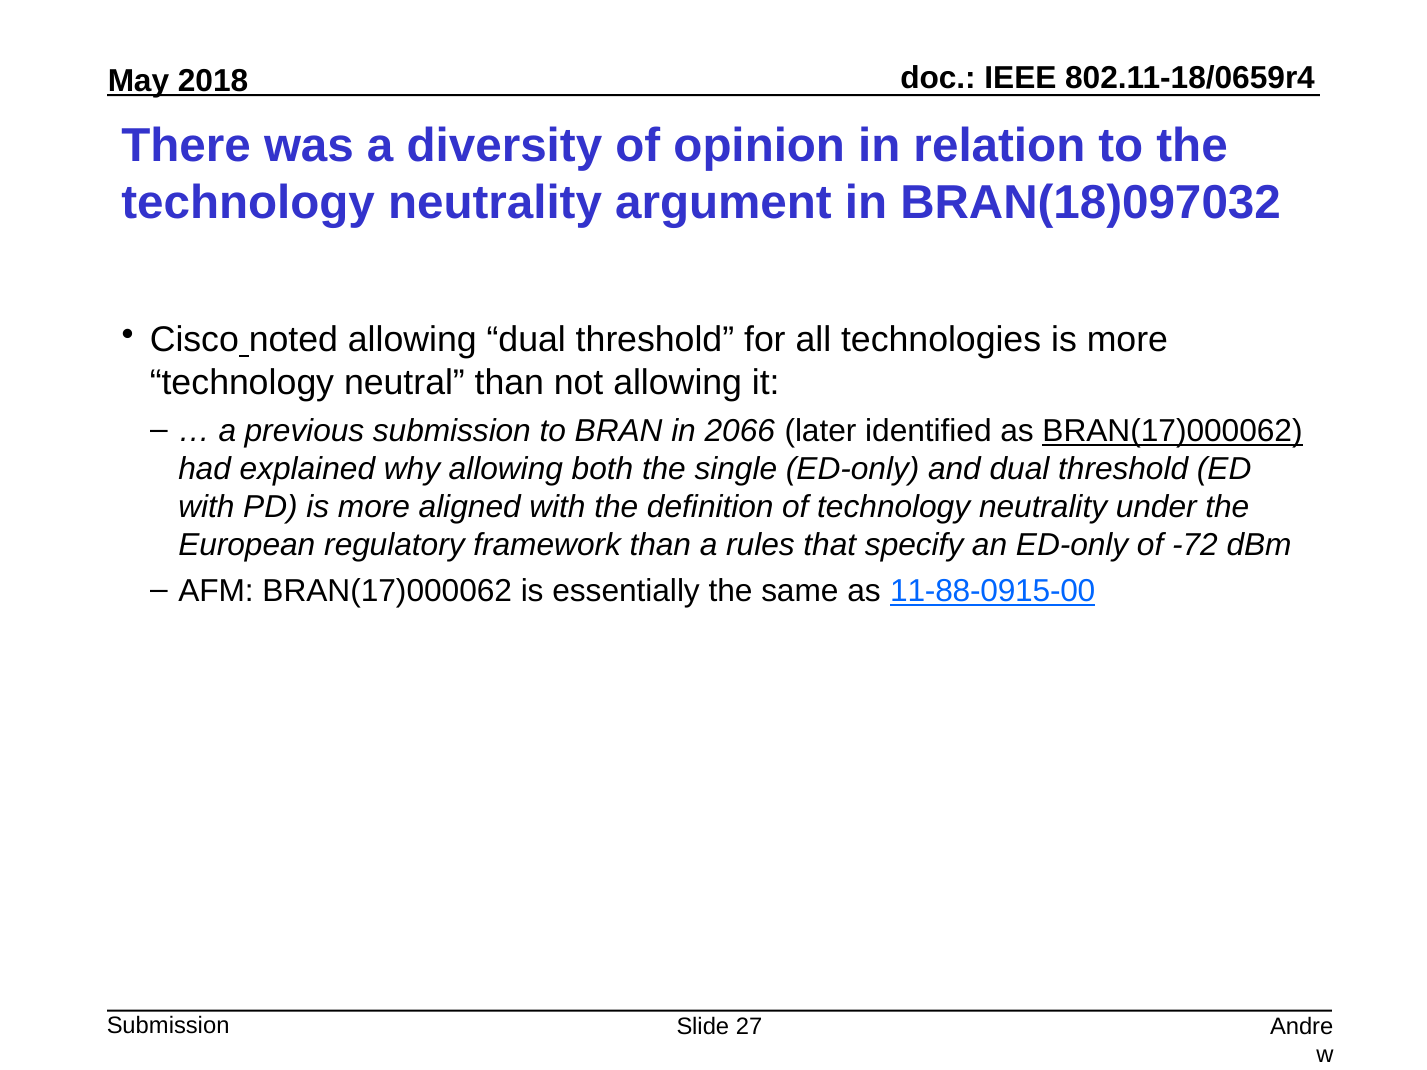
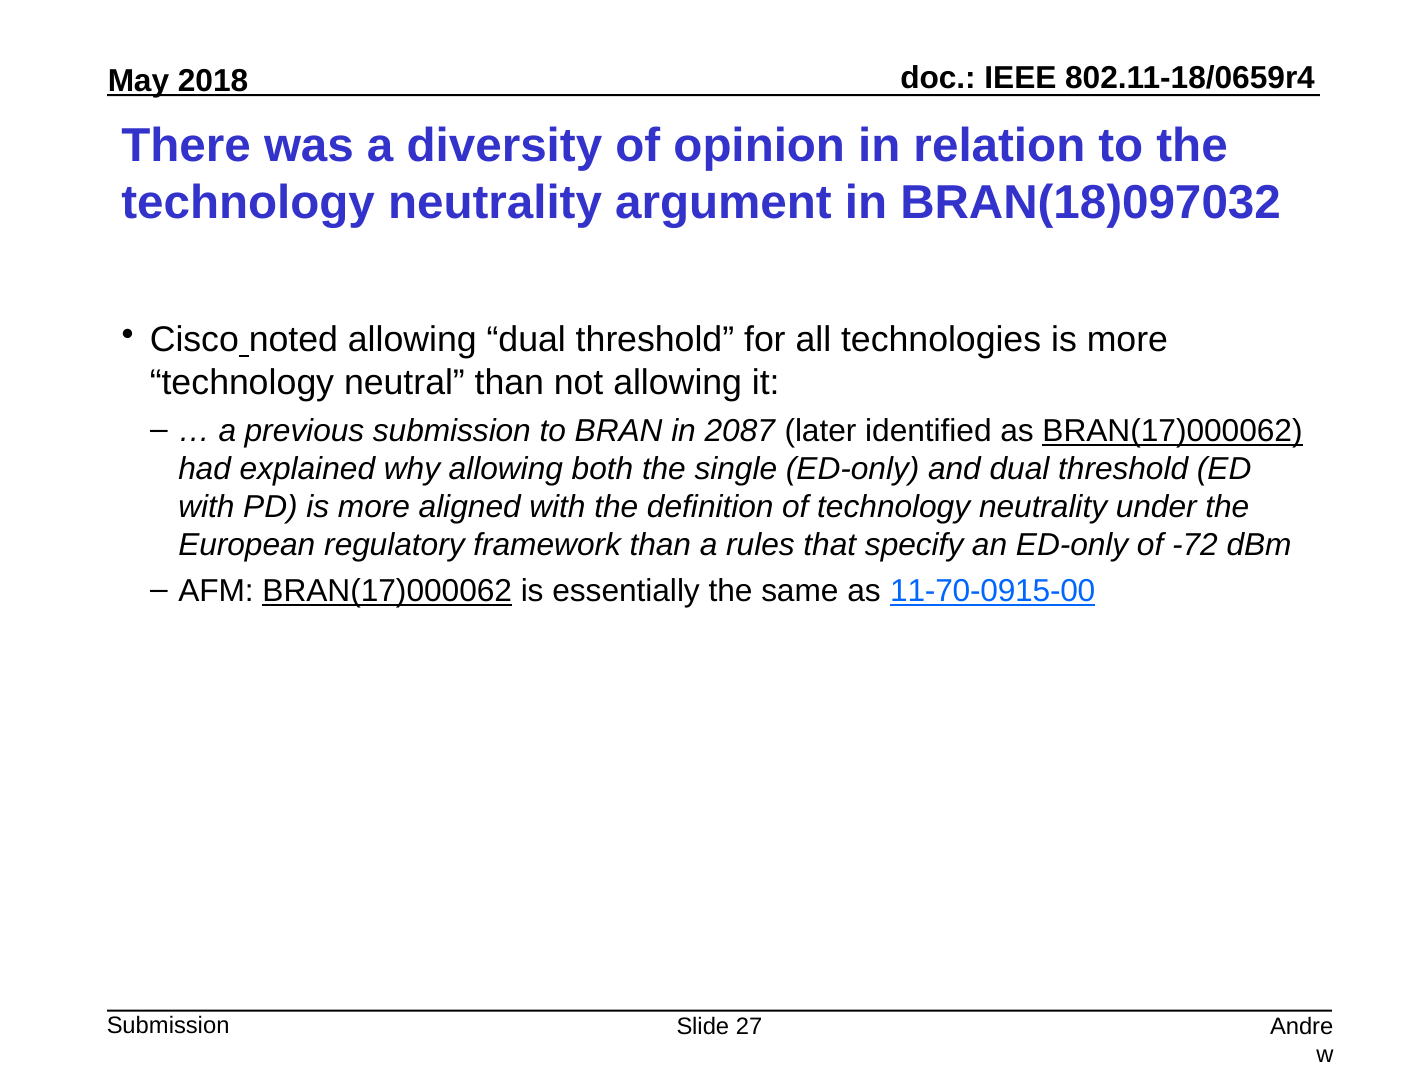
2066: 2066 -> 2087
BRAN(17)000062 at (387, 591) underline: none -> present
11-88-0915-00: 11-88-0915-00 -> 11-70-0915-00
